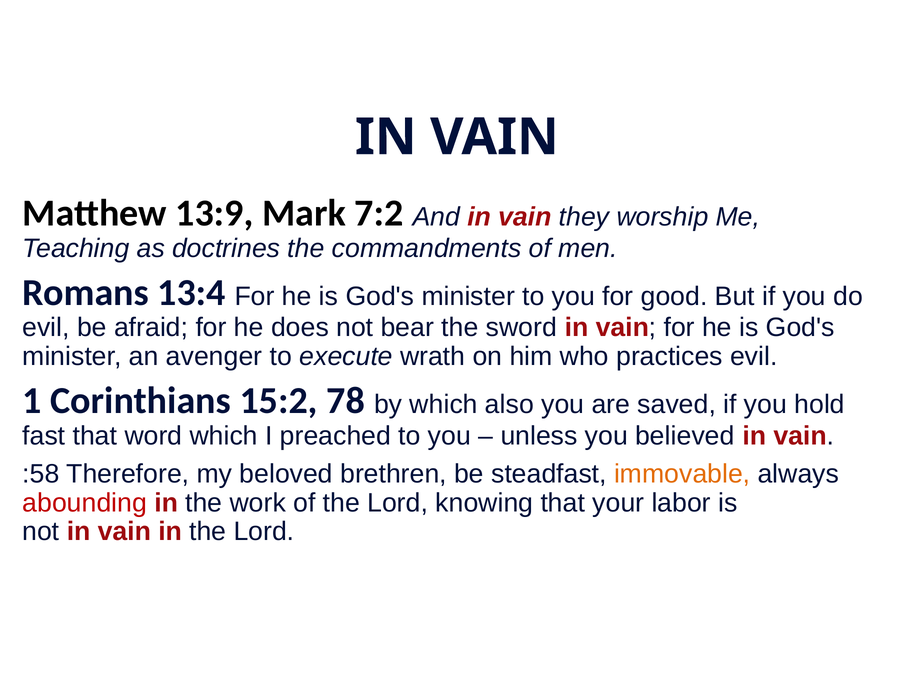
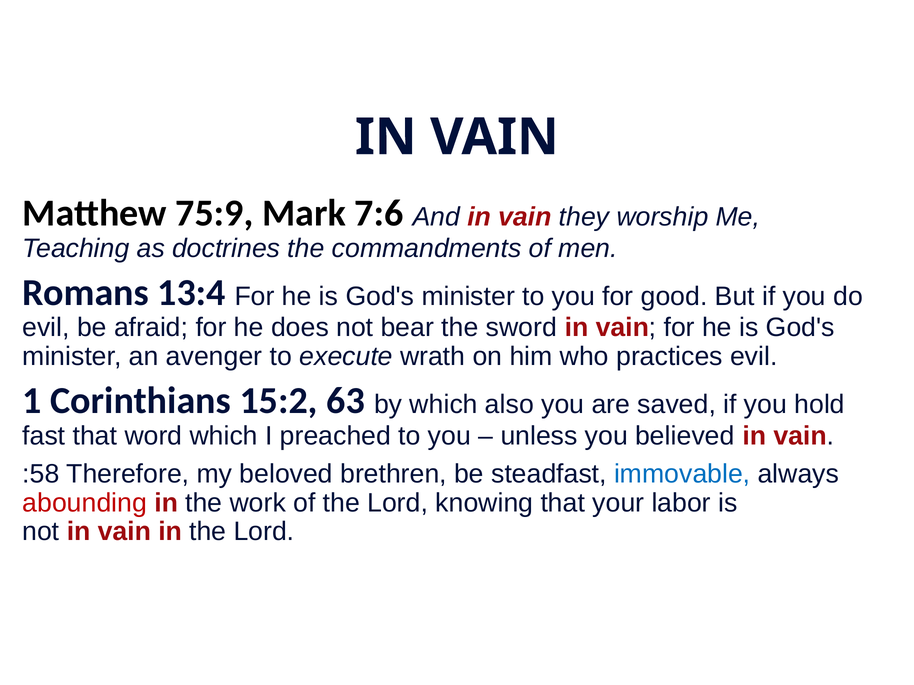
13:9: 13:9 -> 75:9
7:2: 7:2 -> 7:6
78: 78 -> 63
immovable colour: orange -> blue
